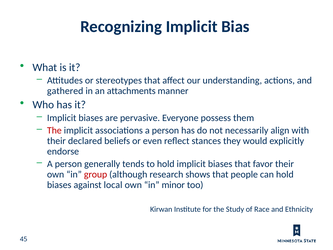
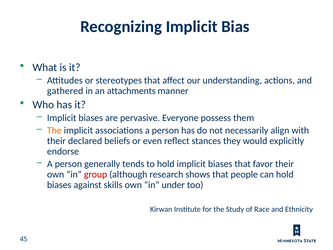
The at (54, 130) colour: red -> orange
local: local -> skills
minor: minor -> under
